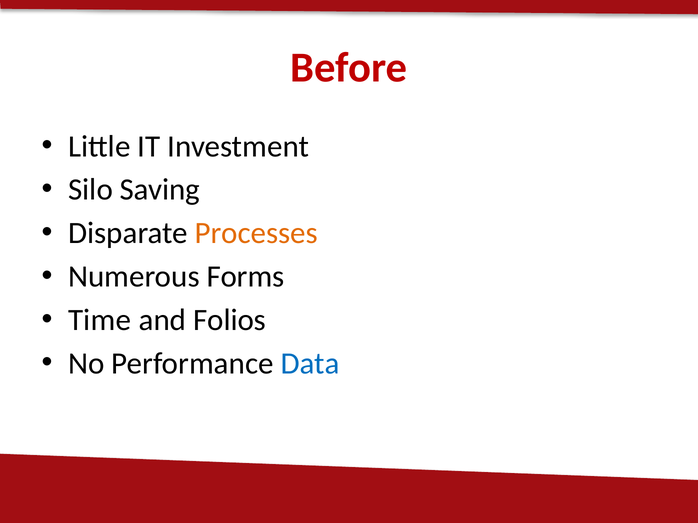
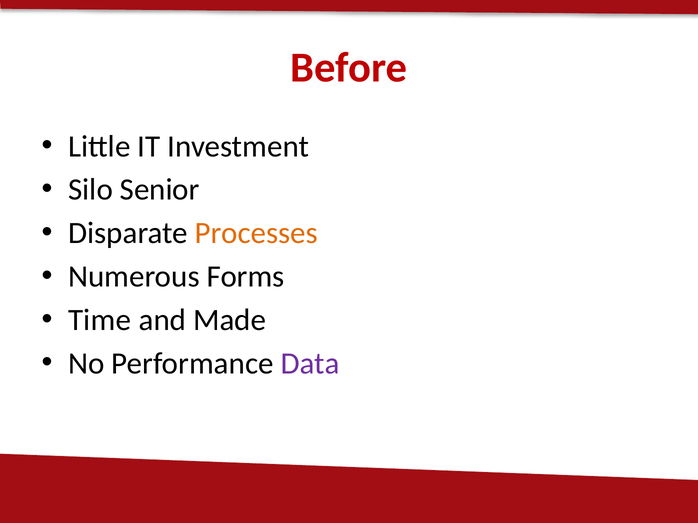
Saving: Saving -> Senior
Folios: Folios -> Made
Data colour: blue -> purple
